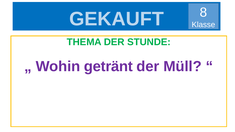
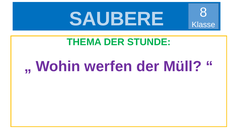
GEKAUFT: GEKAUFT -> SAUBERE
getränt: getränt -> werfen
